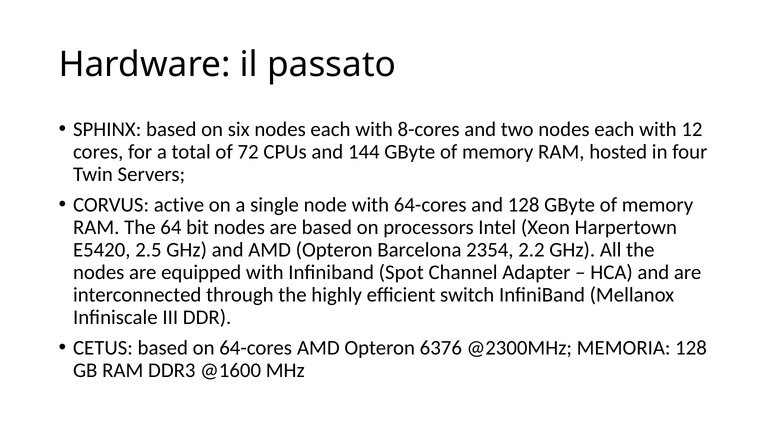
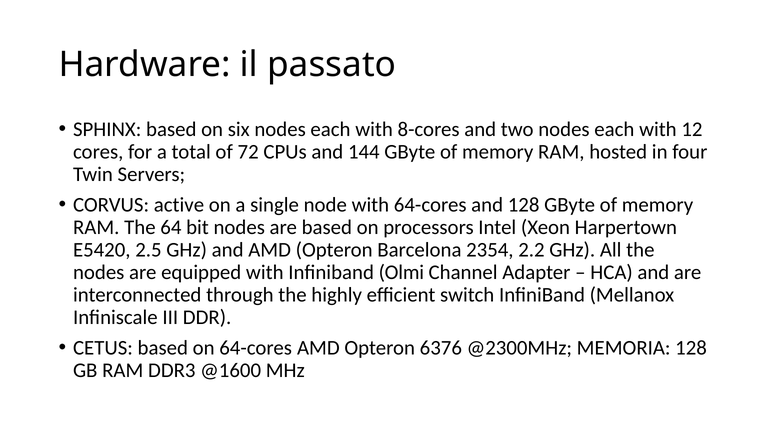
Spot: Spot -> Olmi
